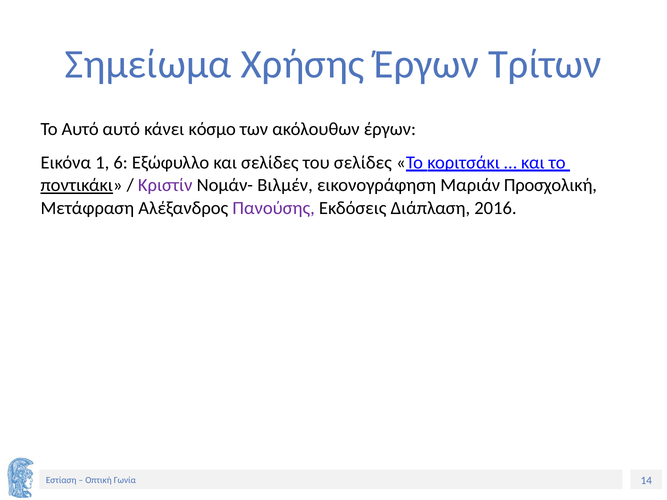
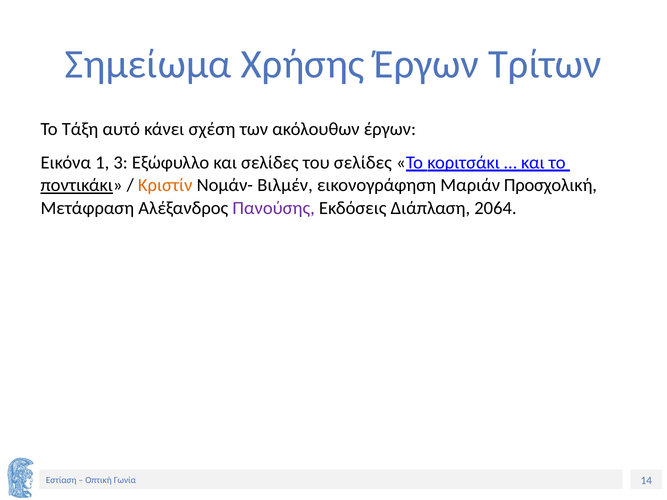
Το Αυτό: Αυτό -> Τάξη
κόσμο: κόσμο -> σχέση
6: 6 -> 3
Κριστίν colour: purple -> orange
2016: 2016 -> 2064
